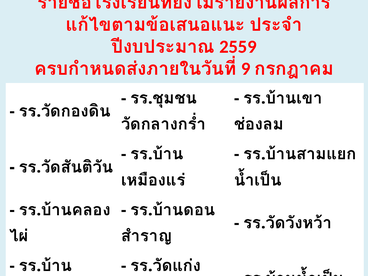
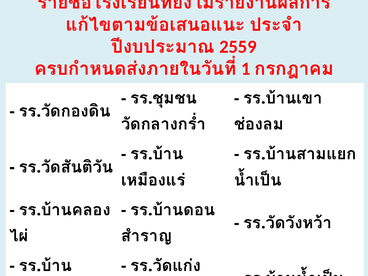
9: 9 -> 1
